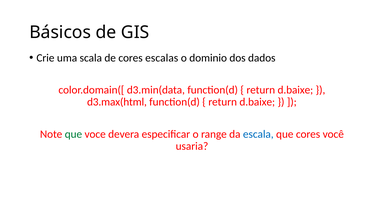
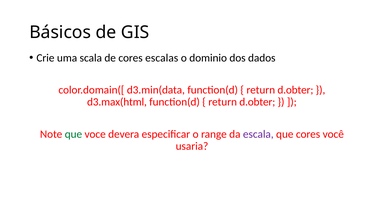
d.baixe at (295, 90): d.baixe -> d.obter
d.baixe at (257, 102): d.baixe -> d.obter
escala colour: blue -> purple
